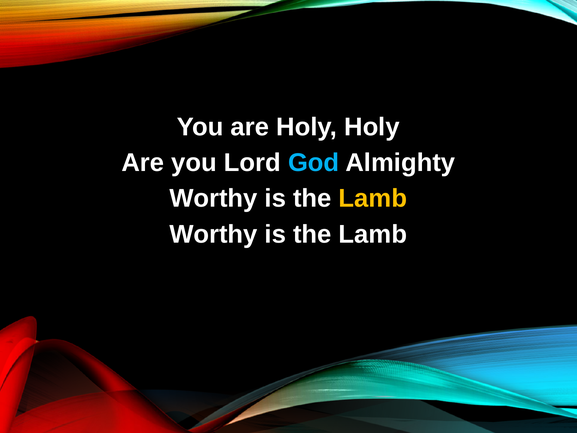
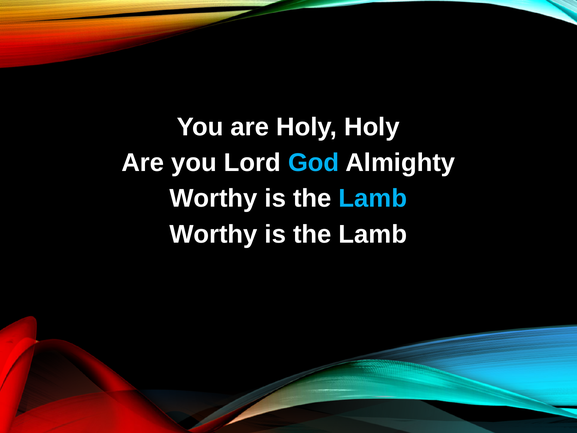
Lamb at (373, 198) colour: yellow -> light blue
